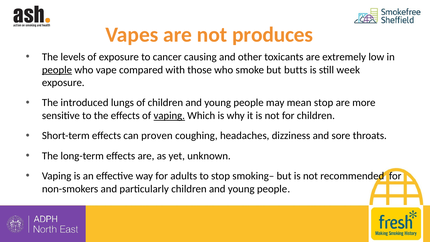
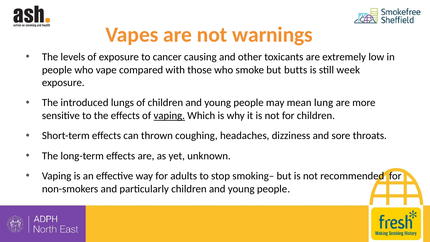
produces: produces -> warnings
people at (57, 70) underline: present -> none
mean stop: stop -> lung
proven: proven -> thrown
